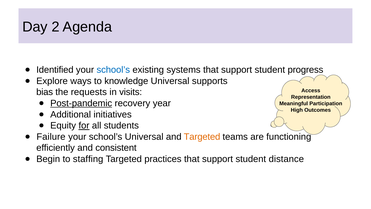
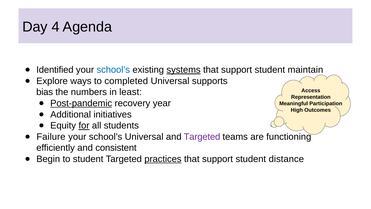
2: 2 -> 4
systems underline: none -> present
progress: progress -> maintain
knowledge: knowledge -> completed
requests: requests -> numbers
visits: visits -> least
Targeted at (202, 137) colour: orange -> purple
to staffing: staffing -> student
practices underline: none -> present
